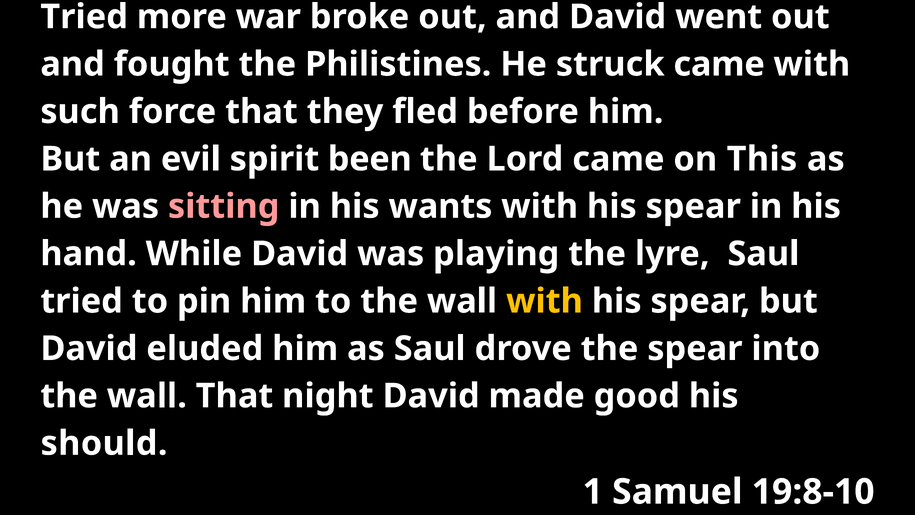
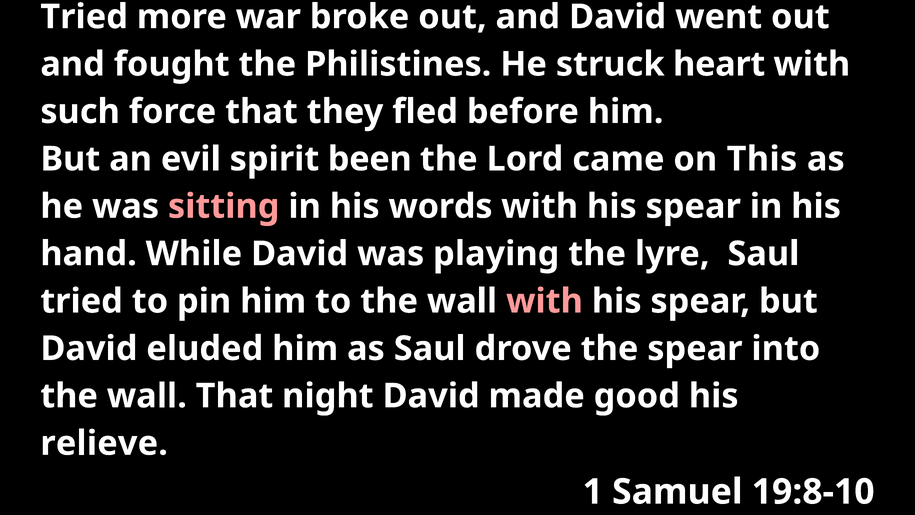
struck came: came -> heart
wants: wants -> words
with at (544, 301) colour: yellow -> pink
should: should -> relieve
